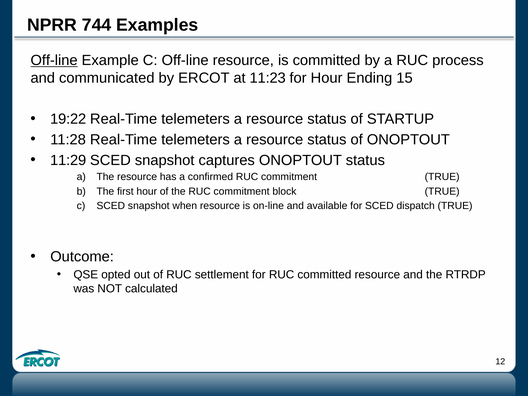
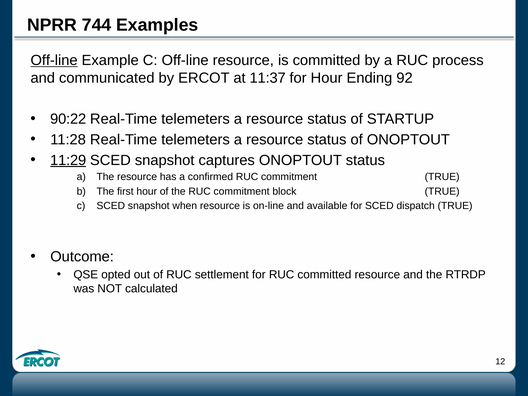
11:23: 11:23 -> 11:37
15: 15 -> 92
19:22: 19:22 -> 90:22
11:29 underline: none -> present
